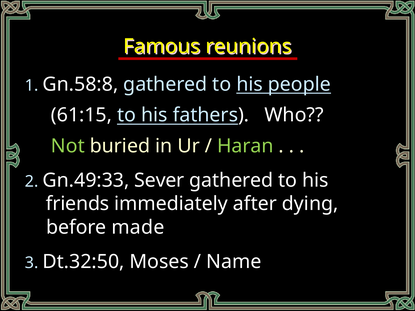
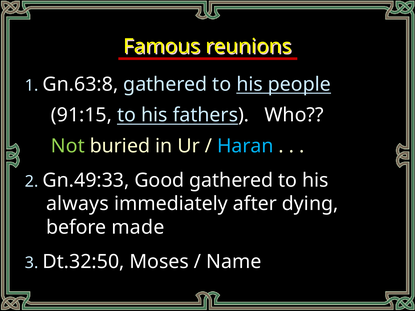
Gn.58:8: Gn.58:8 -> Gn.63:8
61:15: 61:15 -> 91:15
Haran colour: light green -> light blue
Sever: Sever -> Good
friends: friends -> always
